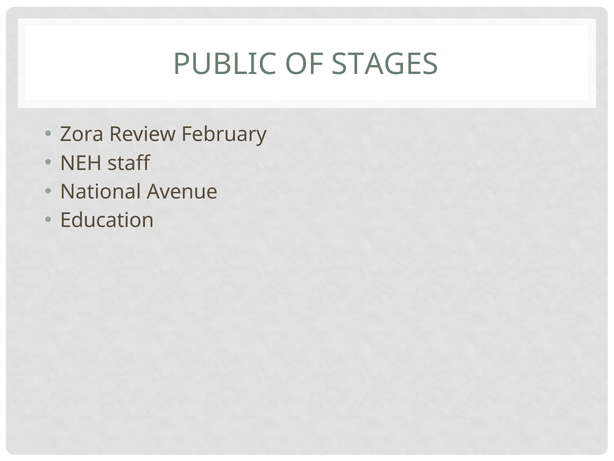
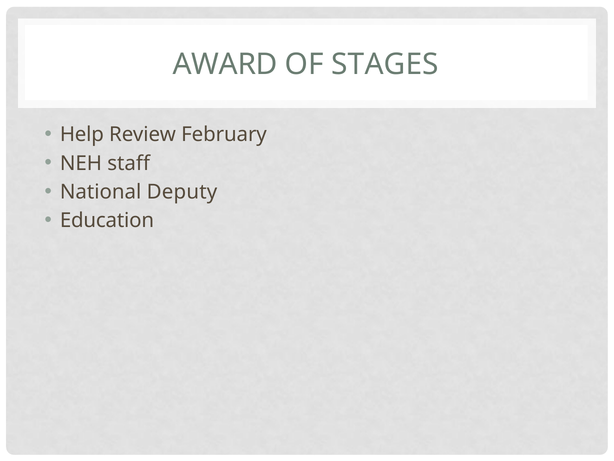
PUBLIC: PUBLIC -> AWARD
Zora: Zora -> Help
Avenue: Avenue -> Deputy
